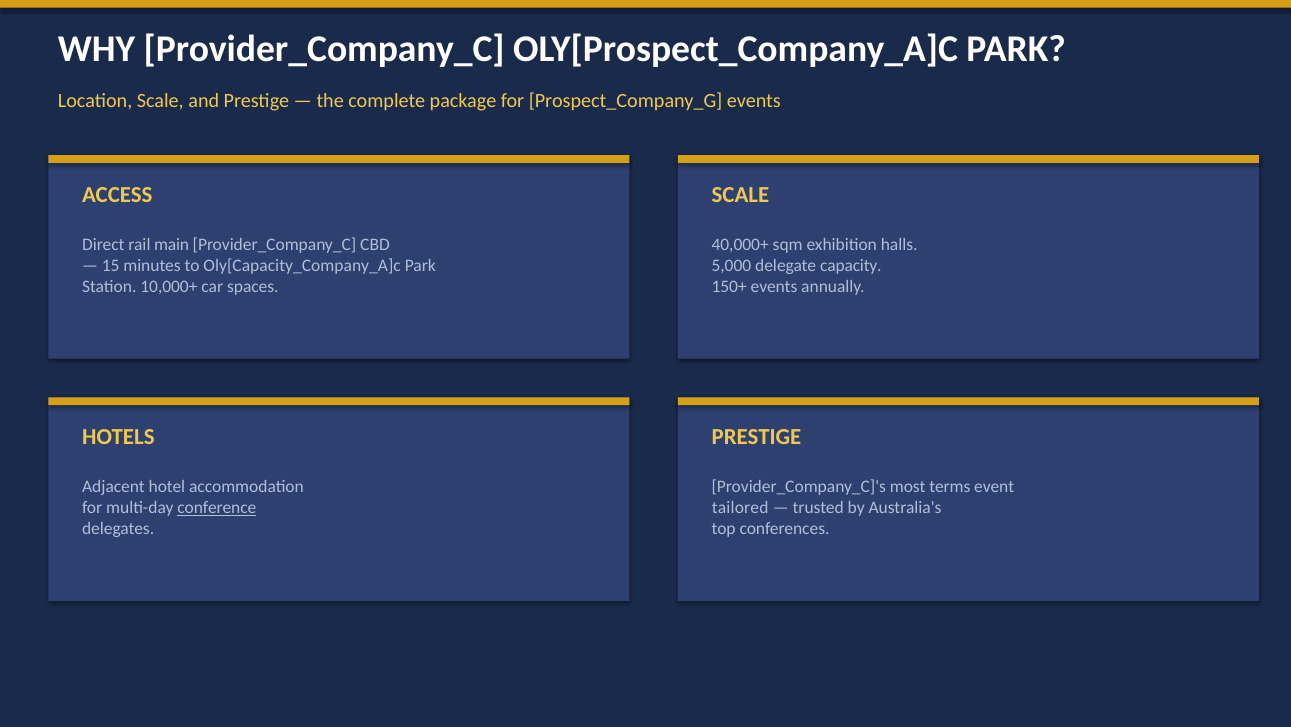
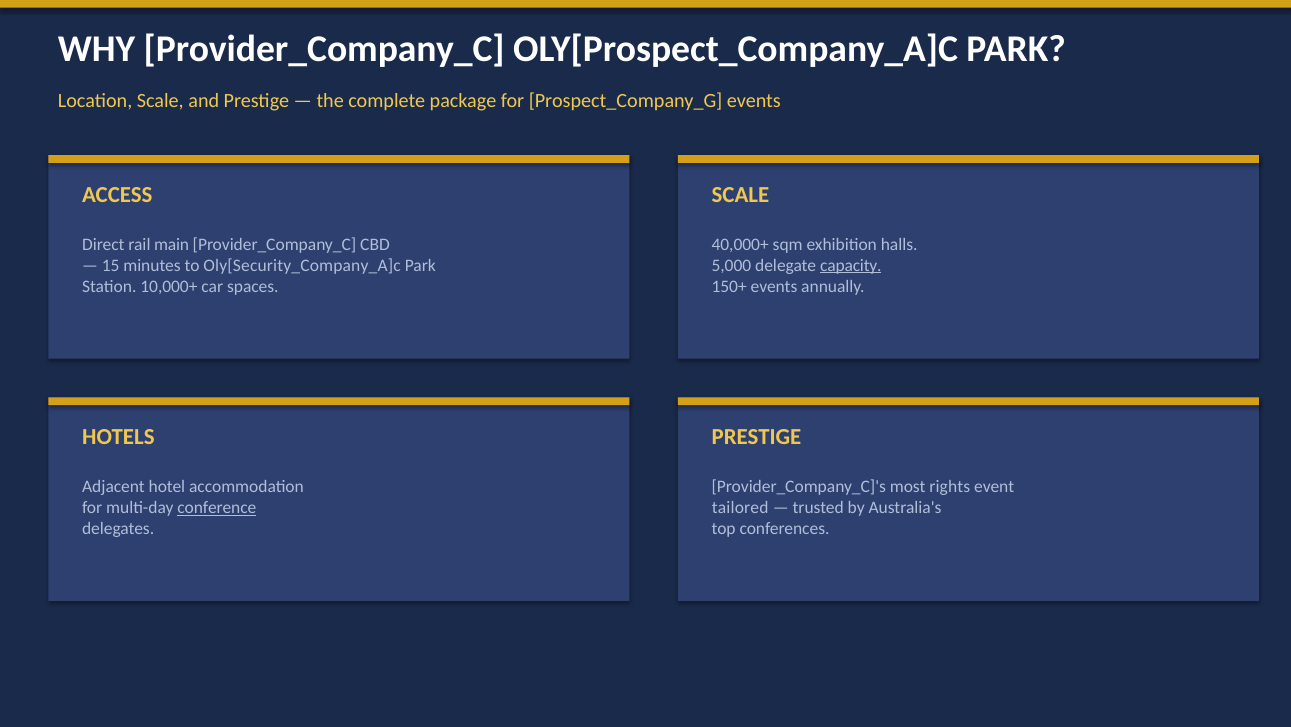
Oly[Capacity_Company_A]c: Oly[Capacity_Company_A]c -> Oly[Security_Company_A]c
capacity underline: none -> present
terms: terms -> rights
